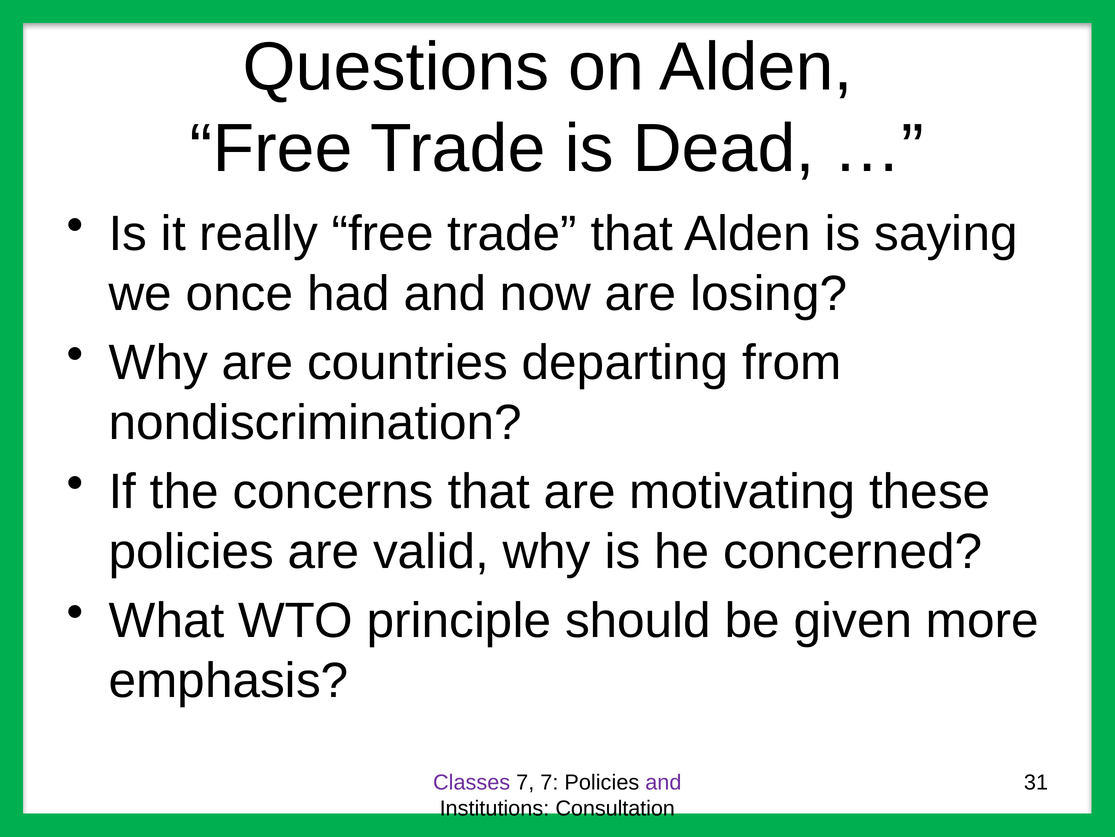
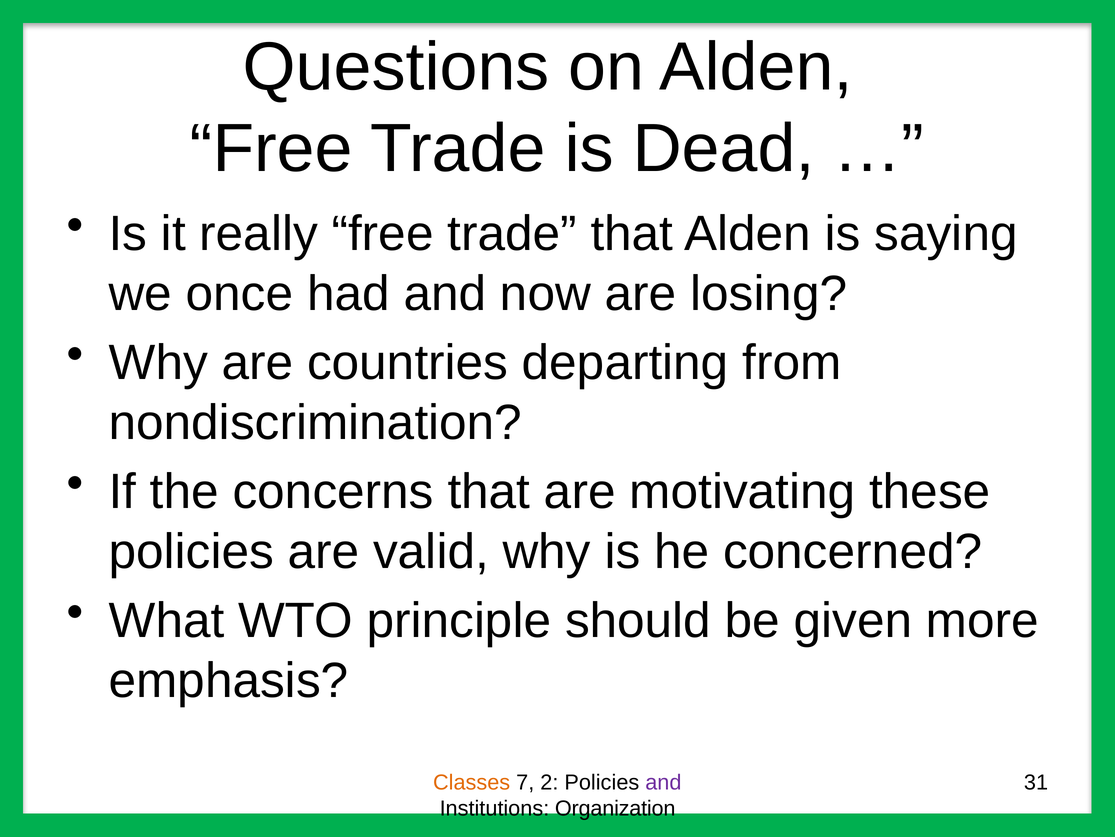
Classes colour: purple -> orange
7 7: 7 -> 2
Consultation: Consultation -> Organization
